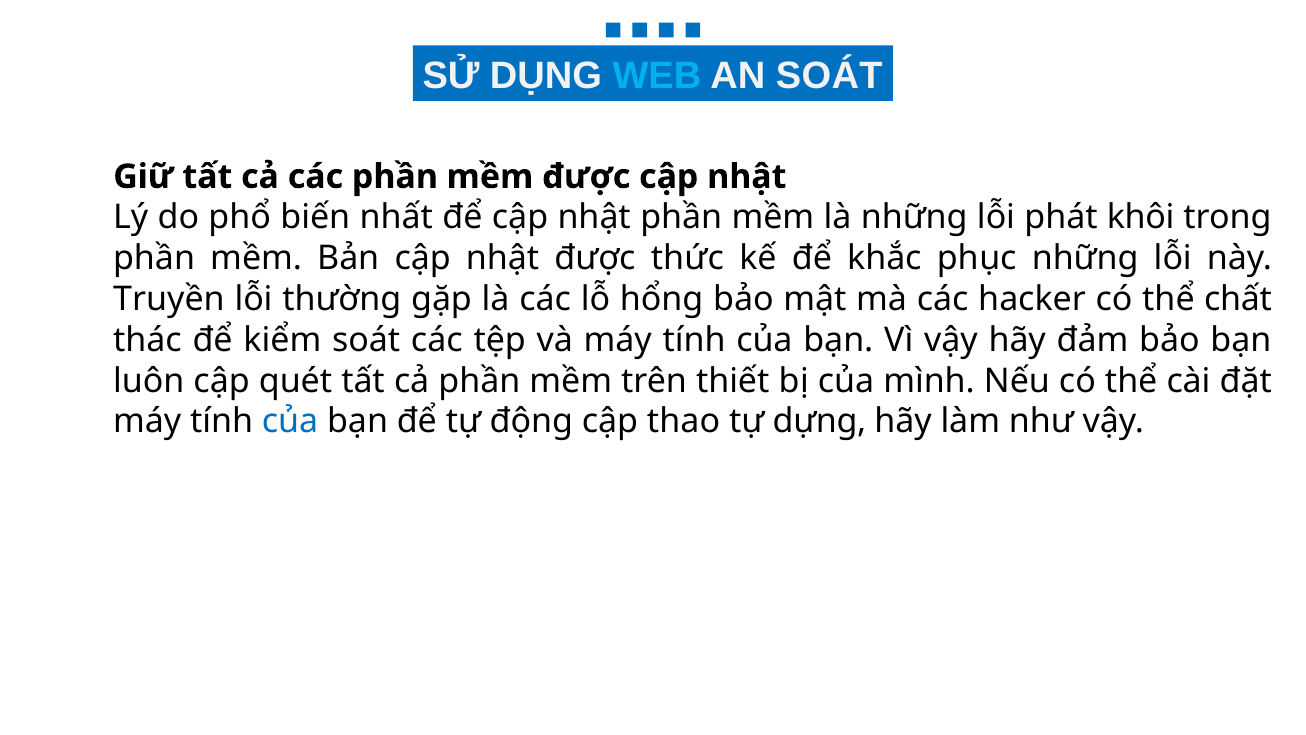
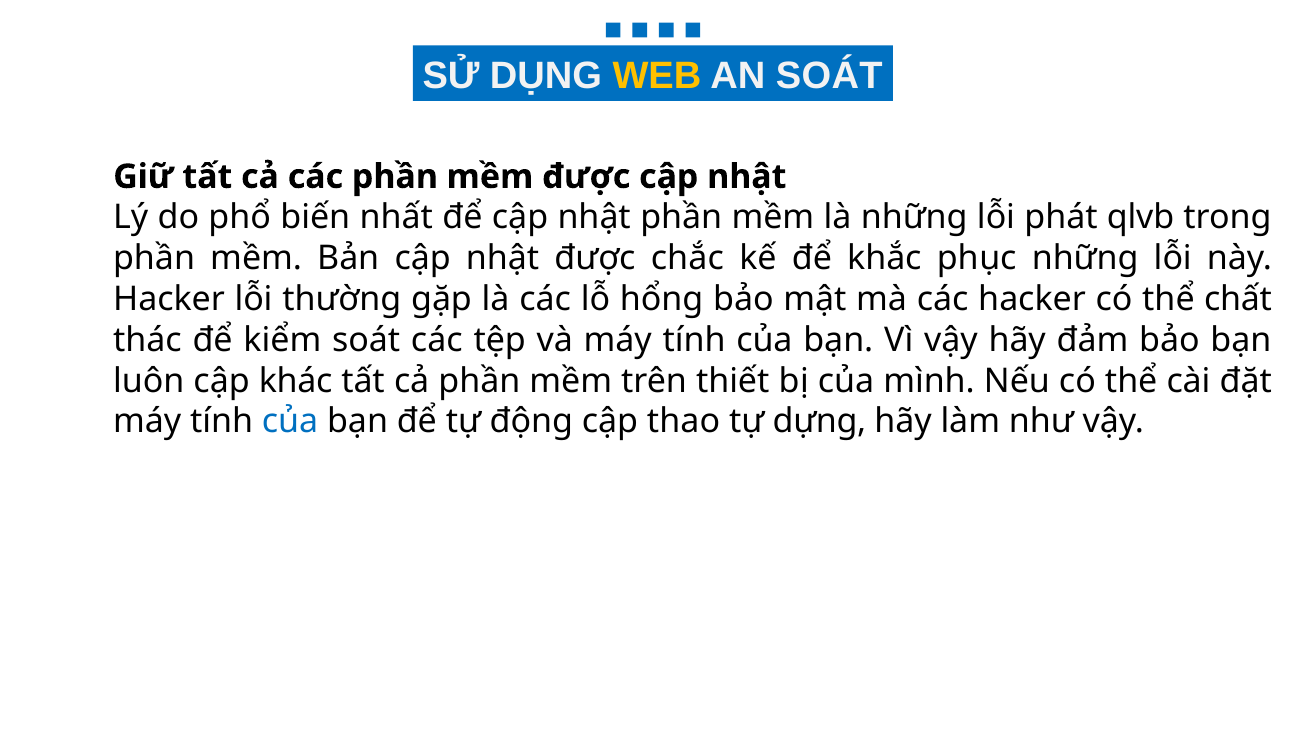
WEB colour: light blue -> yellow
khôi: khôi -> qlvb
thức: thức -> chắc
Truyền at (169, 299): Truyền -> Hacker
quét: quét -> khác
